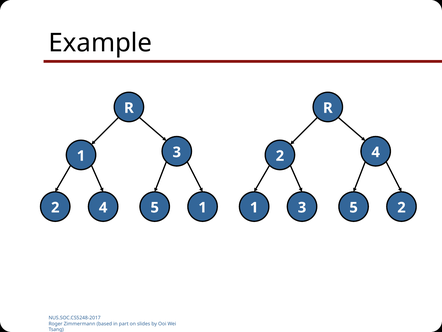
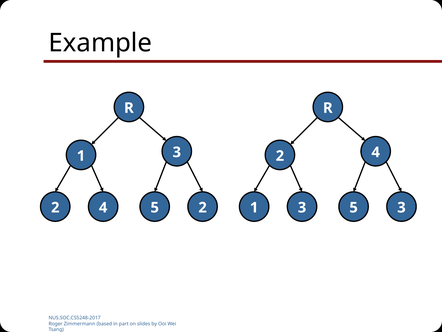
2 1: 1 -> 2
1 2: 2 -> 3
